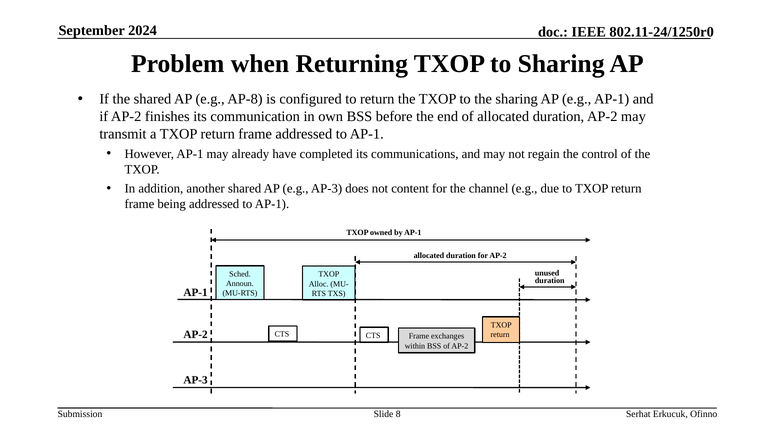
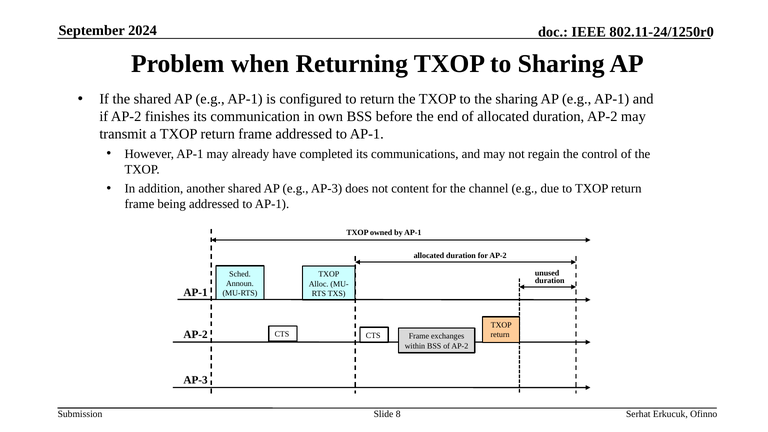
shared AP e.g AP-8: AP-8 -> AP-1
